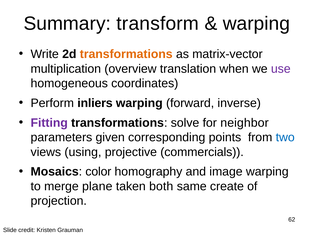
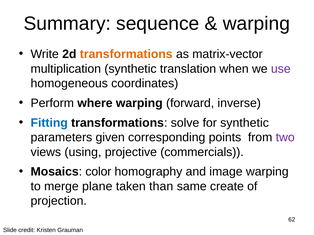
transform: transform -> sequence
multiplication overview: overview -> synthetic
inliers: inliers -> where
Fitting colour: purple -> blue
for neighbor: neighbor -> synthetic
two colour: blue -> purple
both: both -> than
